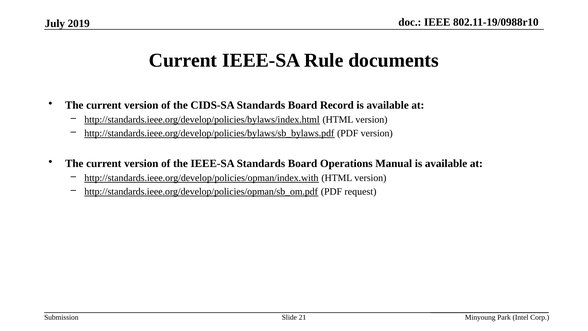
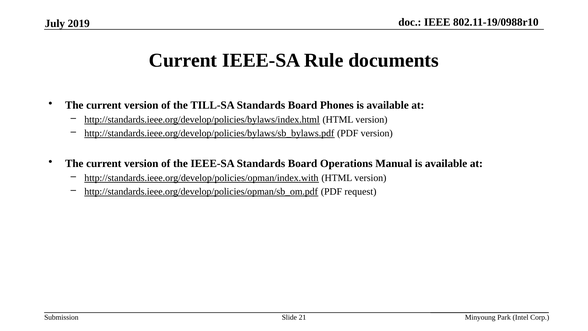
CIDS-SA: CIDS-SA -> TILL-SA
Record: Record -> Phones
